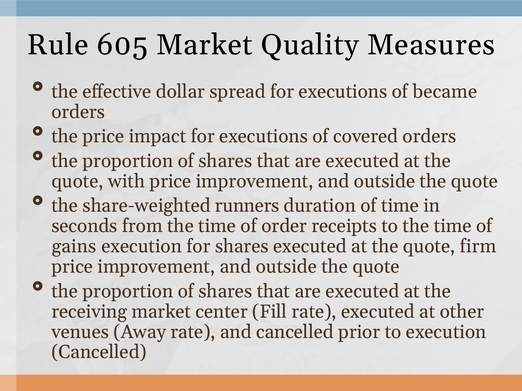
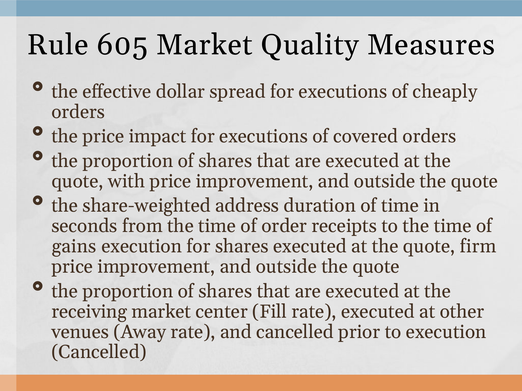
became: became -> cheaply
runners: runners -> address
